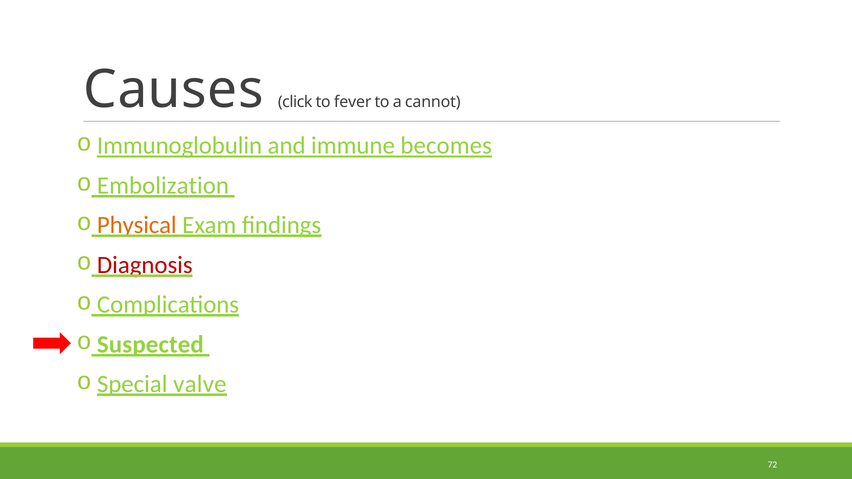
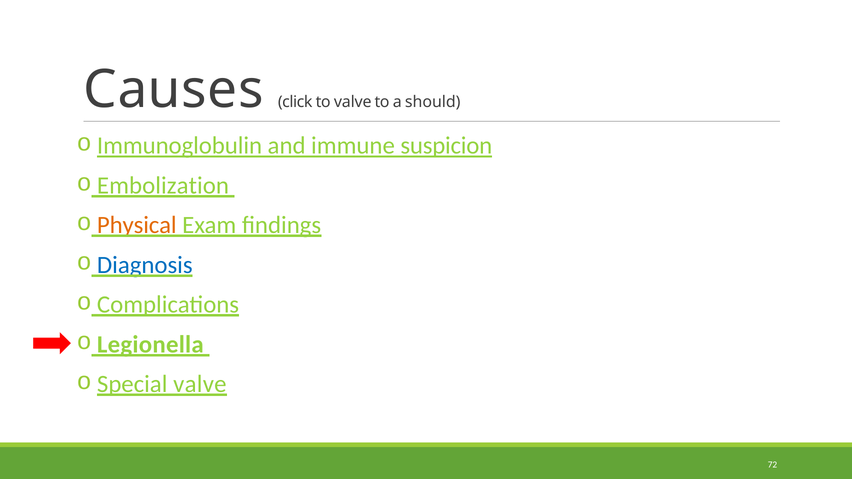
to fever: fever -> valve
cannot: cannot -> should
becomes: becomes -> suspicion
Diagnosis colour: red -> blue
Suspected: Suspected -> Legionella
